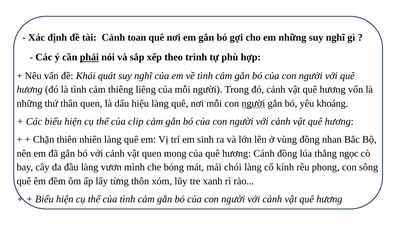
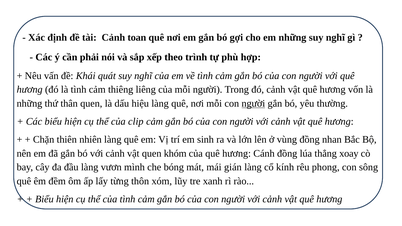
phải underline: present -> none
khoáng: khoáng -> thường
mong: mong -> khóm
ngọc: ngọc -> xoay
chói: chói -> gián
